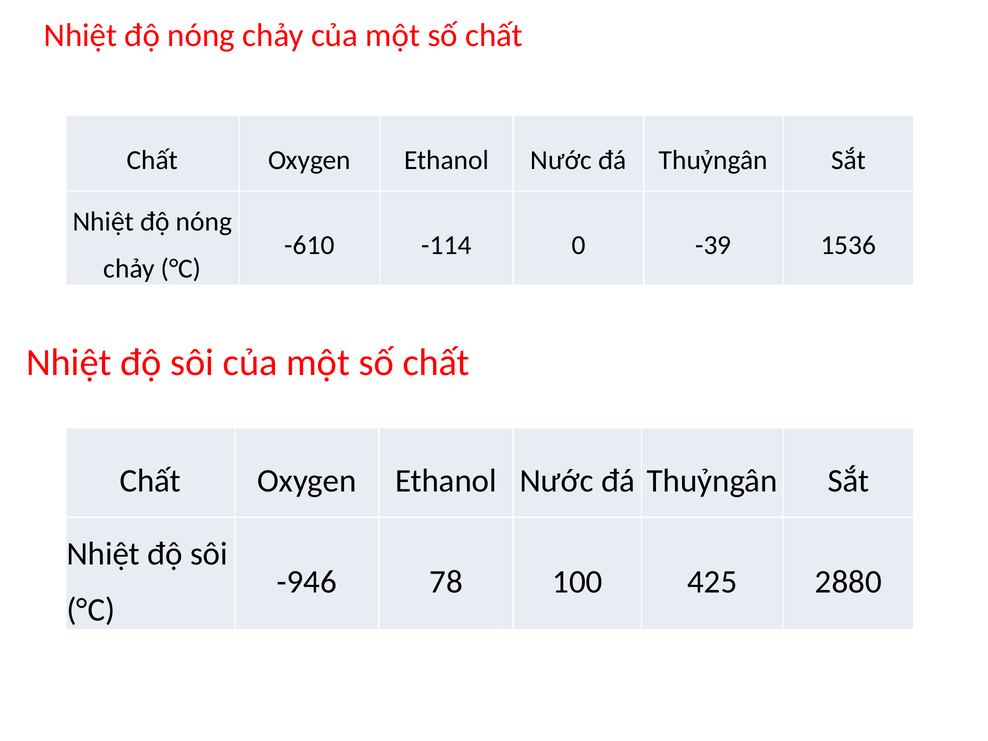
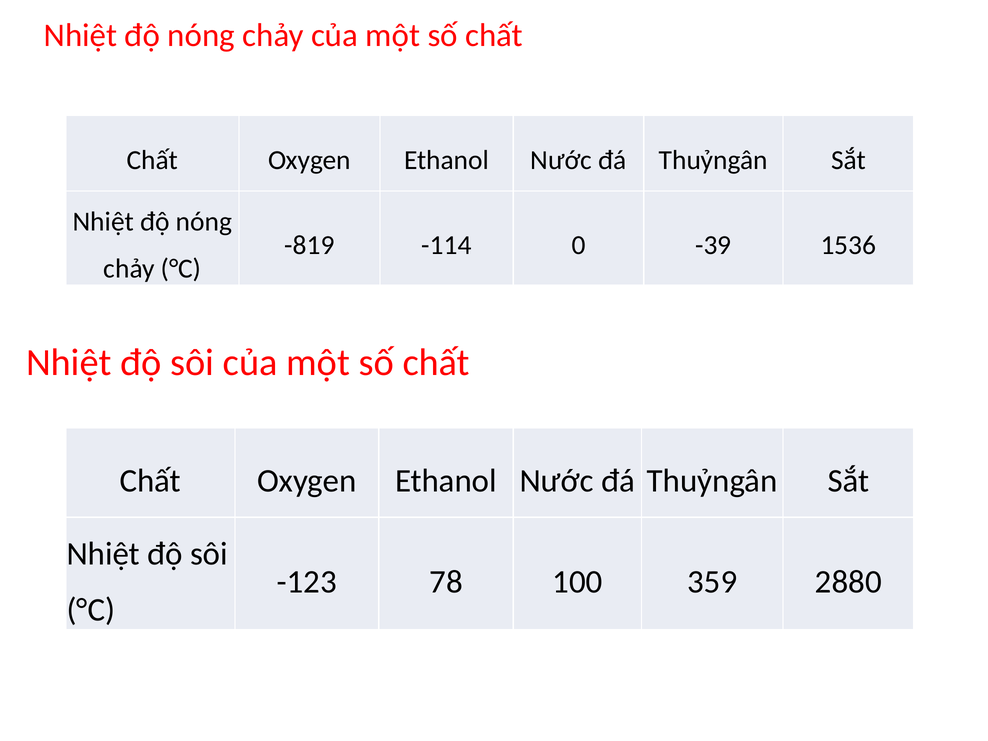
-610: -610 -> -819
-946: -946 -> -123
425: 425 -> 359
